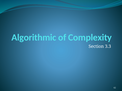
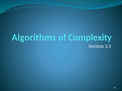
Algorithmic: Algorithmic -> Algorithms
